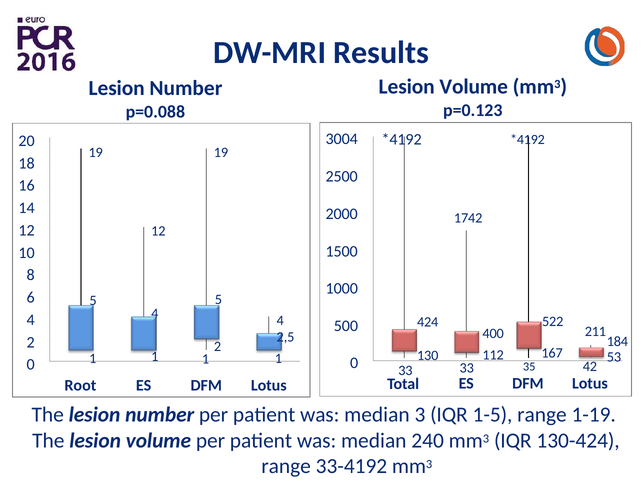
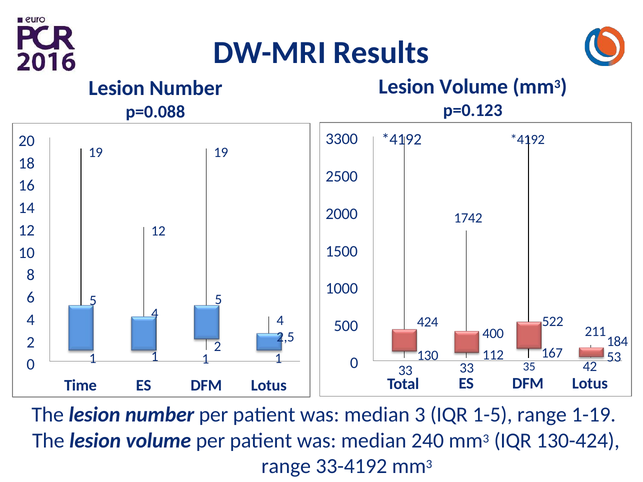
3004: 3004 -> 3300
Root: Root -> Time
